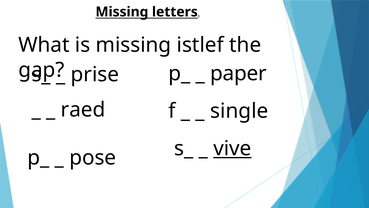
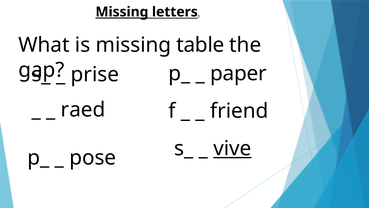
Missing at (122, 12) underline: none -> present
istlef: istlef -> table
single: single -> friend
